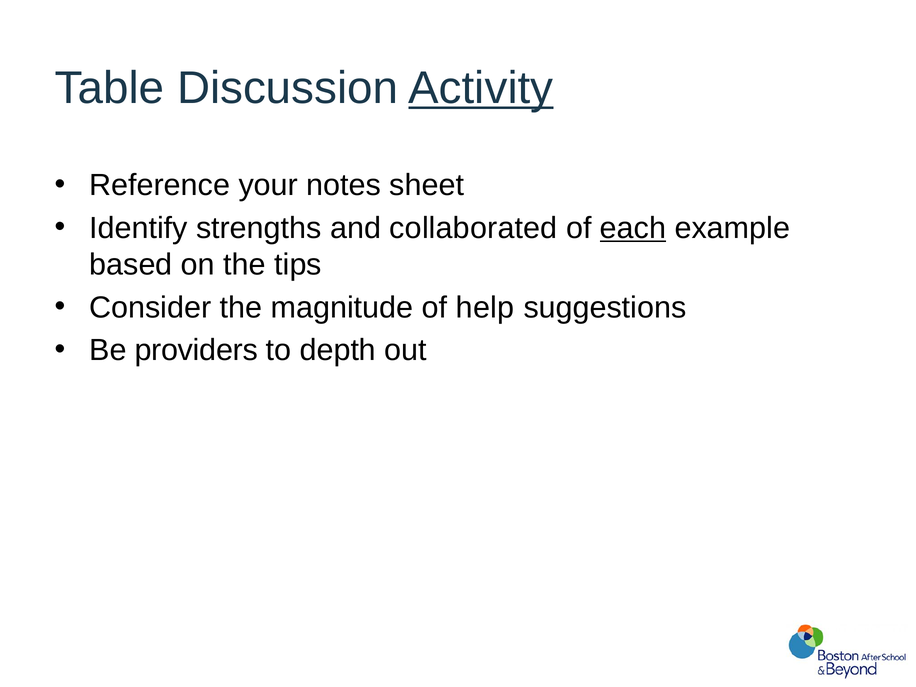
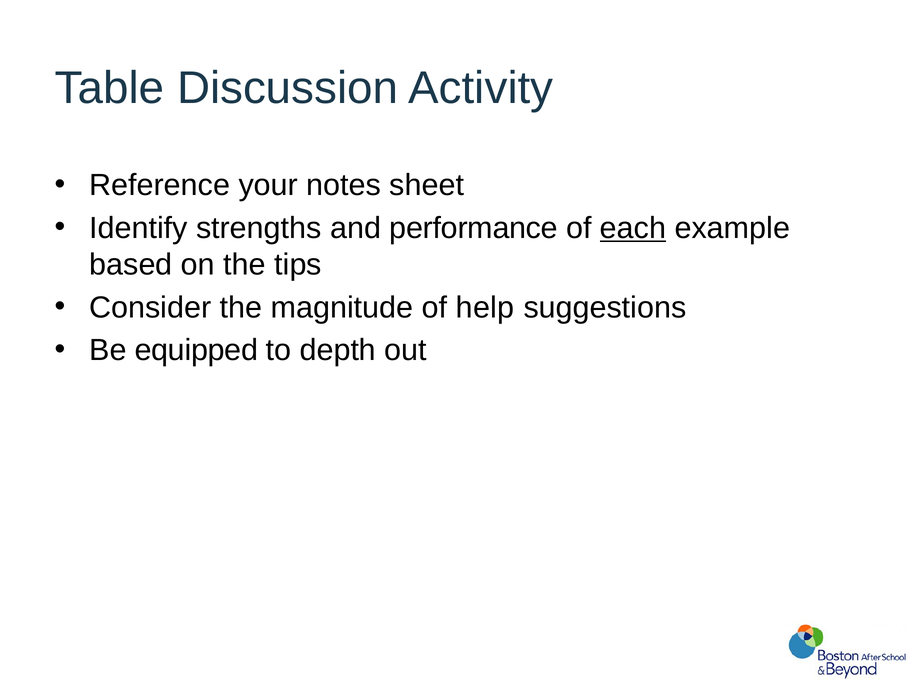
Activity underline: present -> none
collaborated: collaborated -> performance
providers: providers -> equipped
